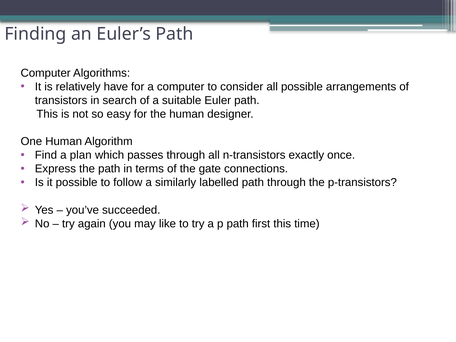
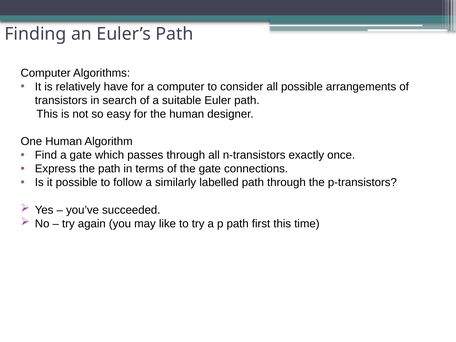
a plan: plan -> gate
